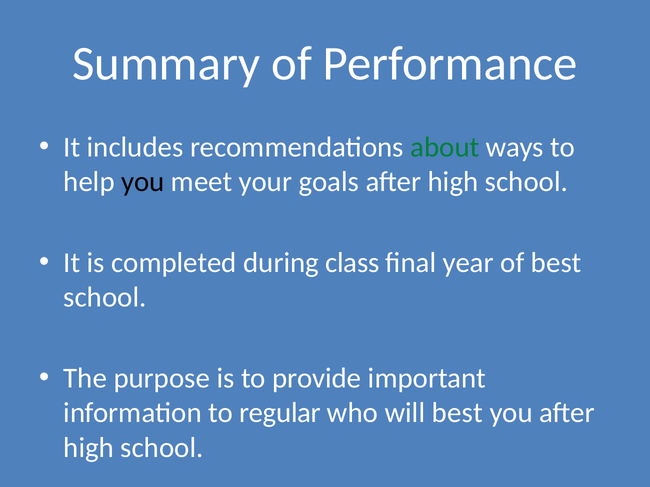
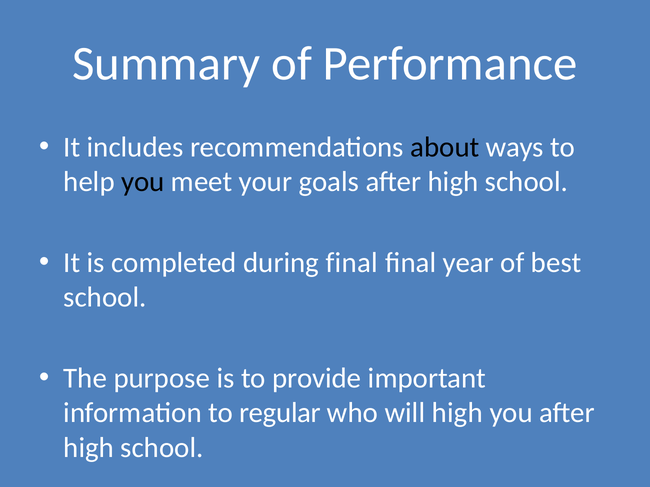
about colour: green -> black
during class: class -> final
will best: best -> high
